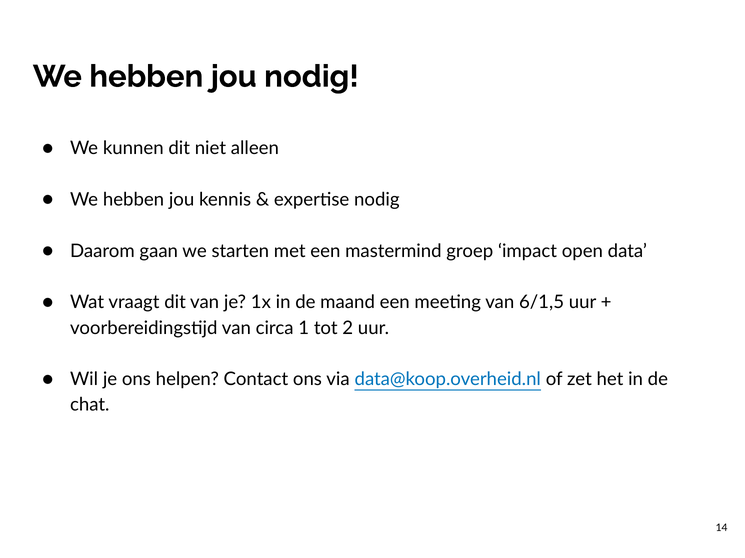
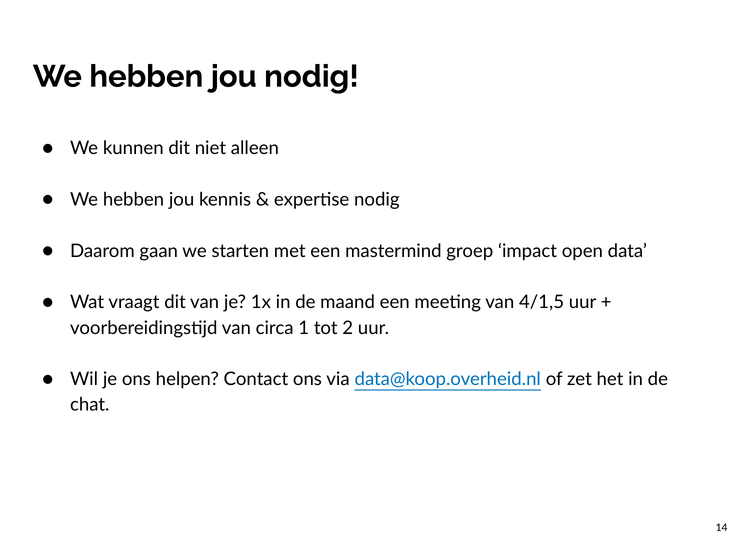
6/1,5: 6/1,5 -> 4/1,5
